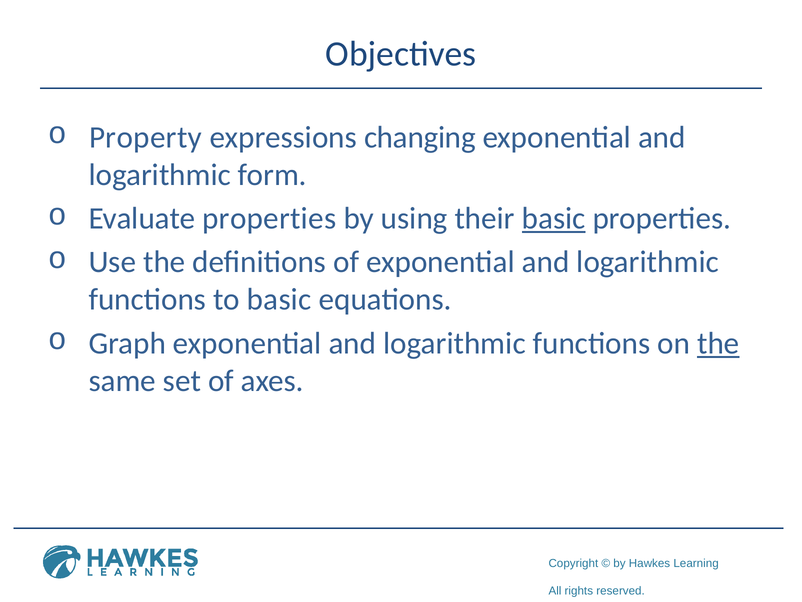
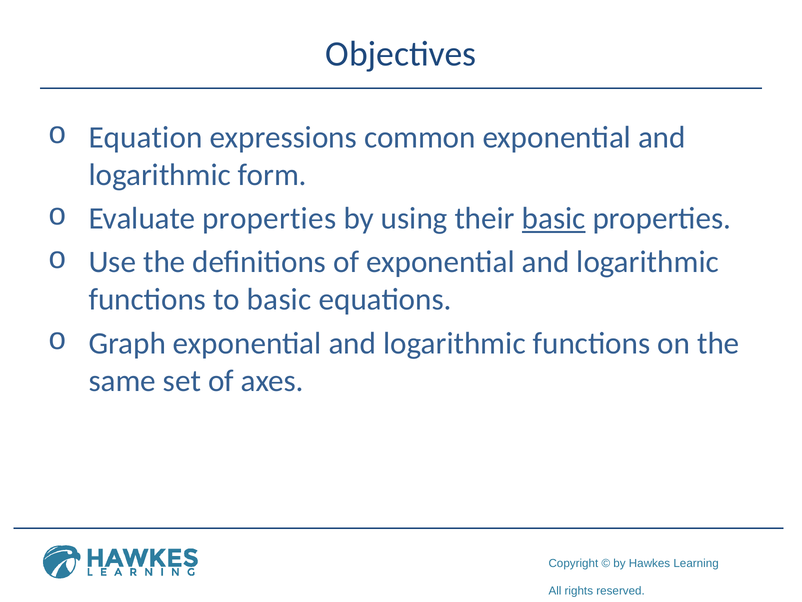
Property: Property -> Equation
changing: changing -> common
the at (718, 343) underline: present -> none
